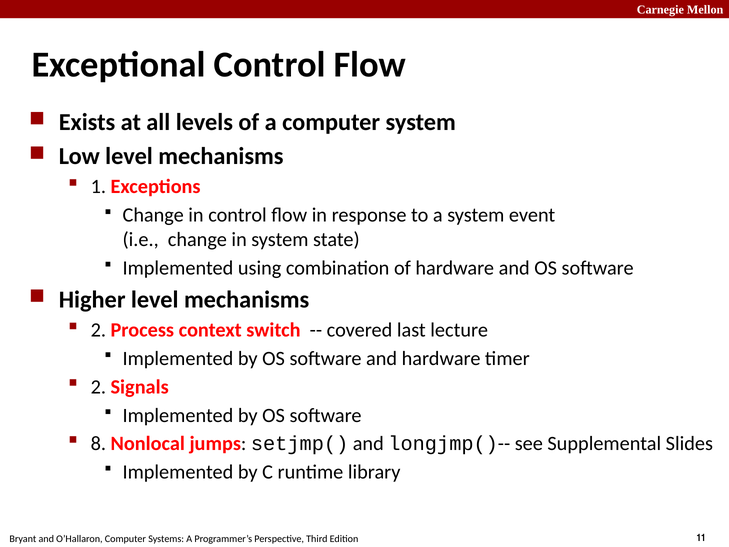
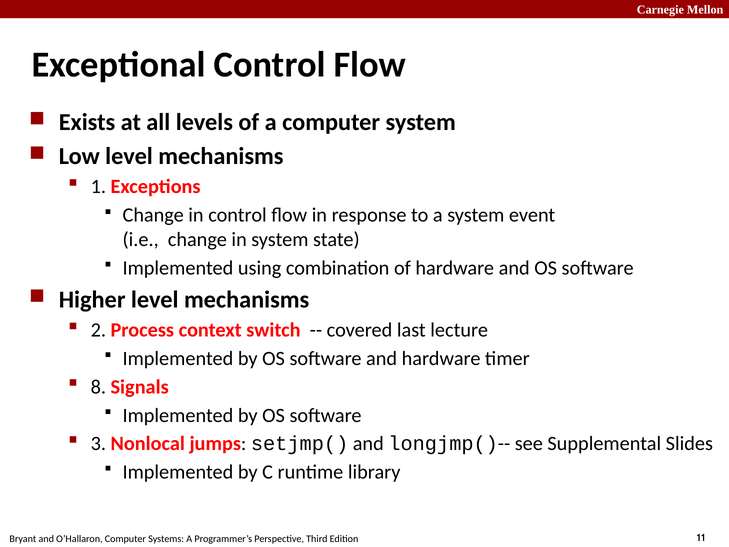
2 at (98, 387): 2 -> 8
8: 8 -> 3
